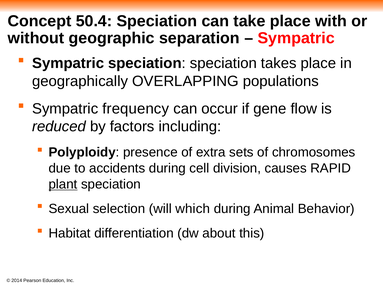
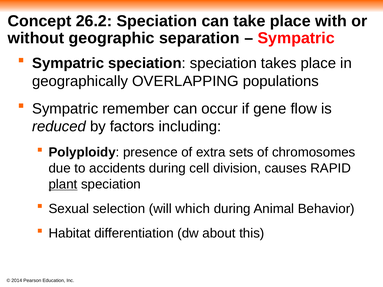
50.4: 50.4 -> 26.2
frequency: frequency -> remember
